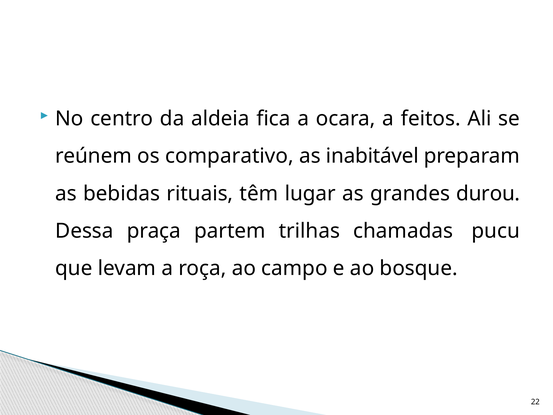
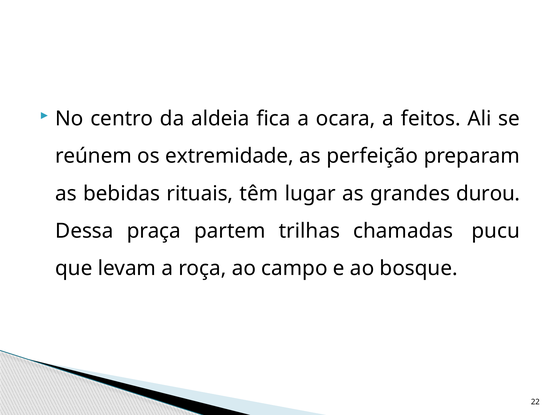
comparativo: comparativo -> extremidade
inabitável: inabitável -> perfeição
